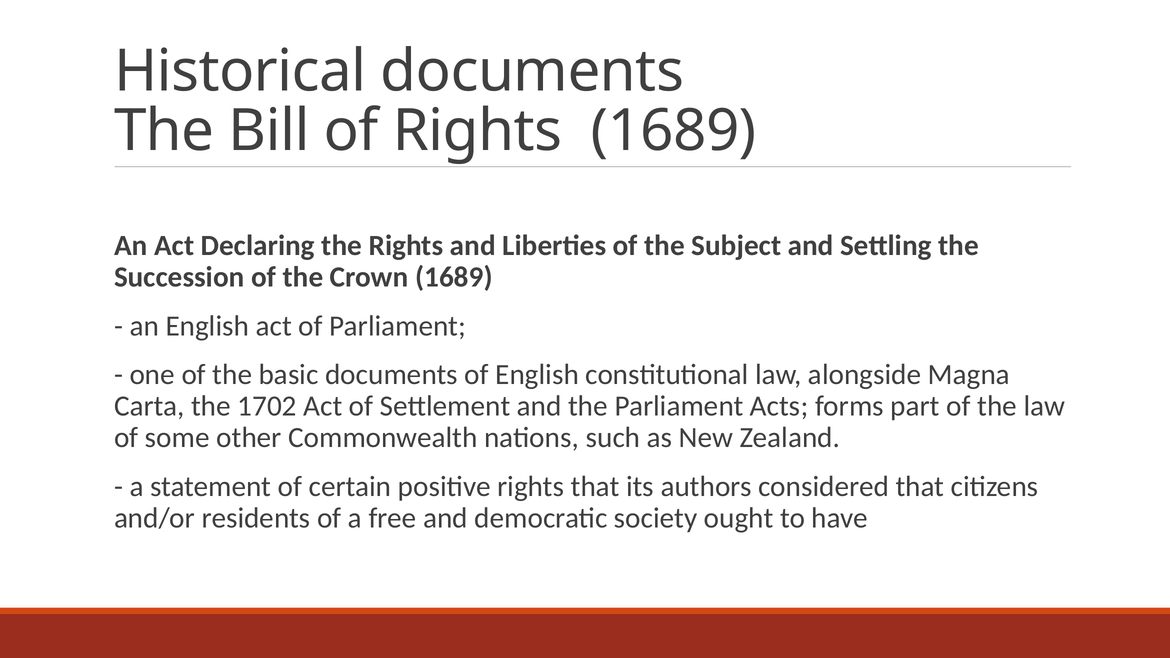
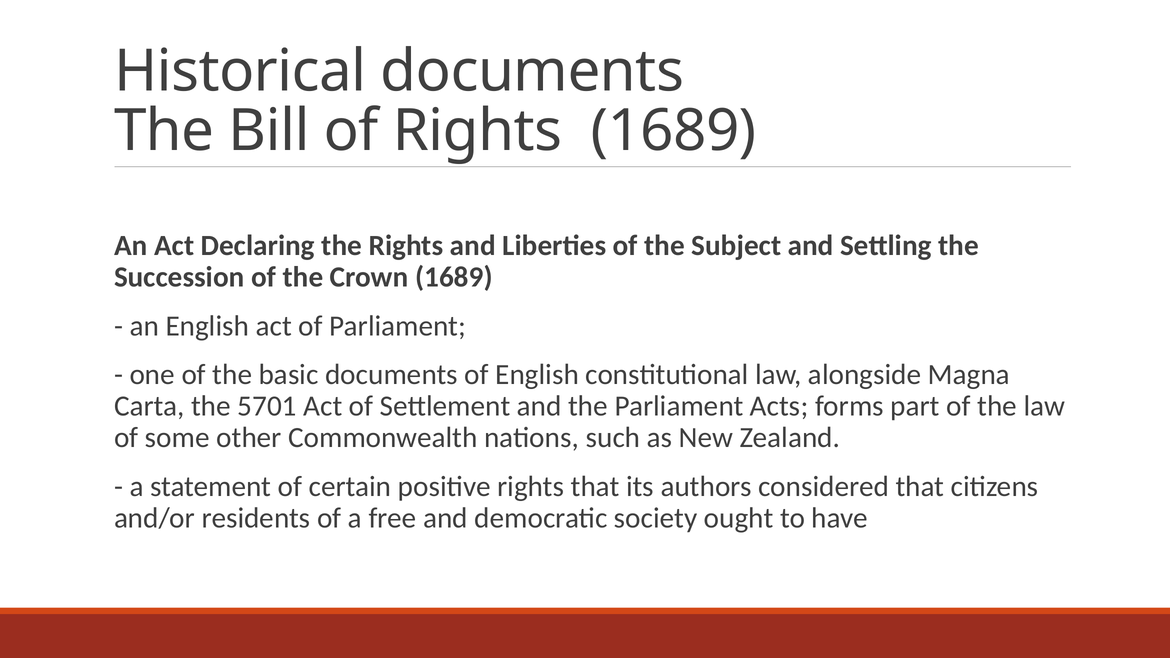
1702: 1702 -> 5701
